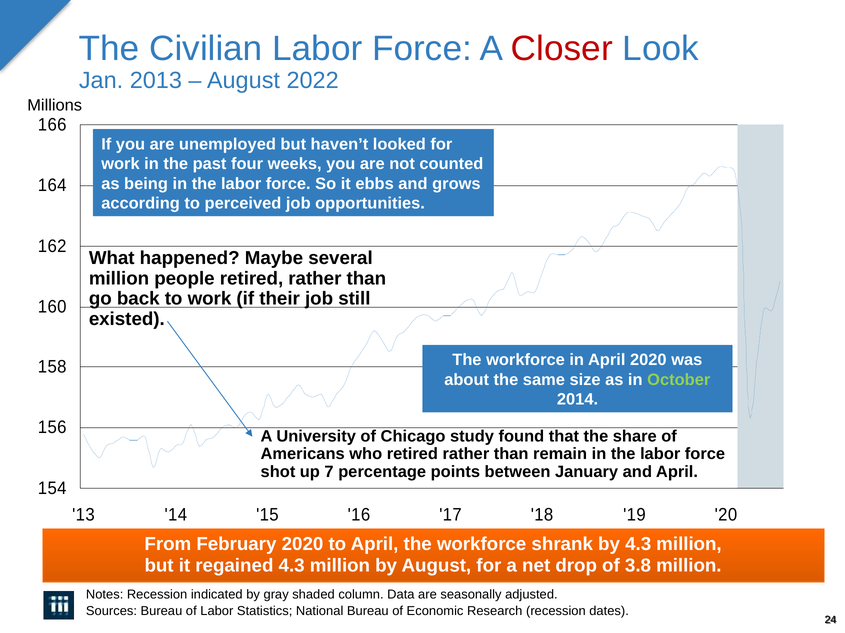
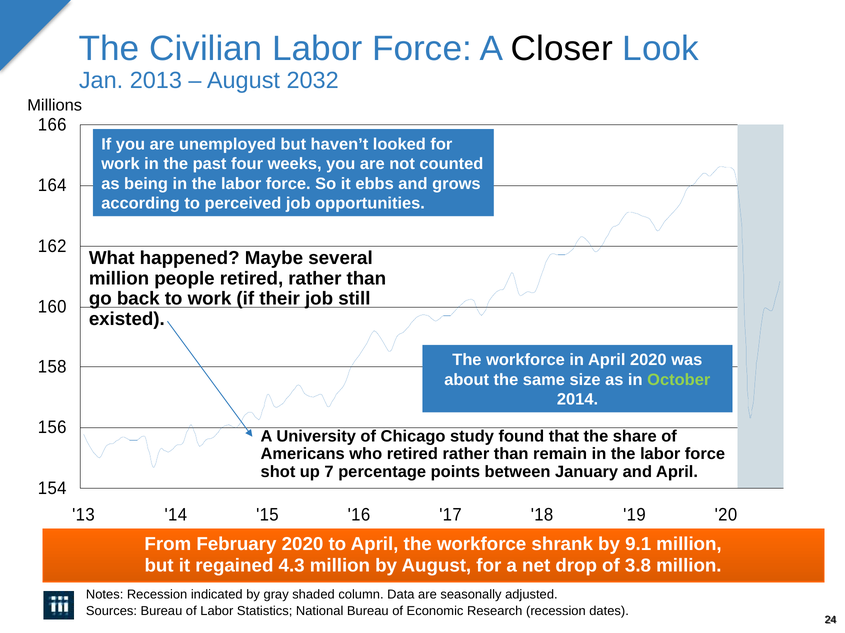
Closer colour: red -> black
2022: 2022 -> 2032
by 4.3: 4.3 -> 9.1
